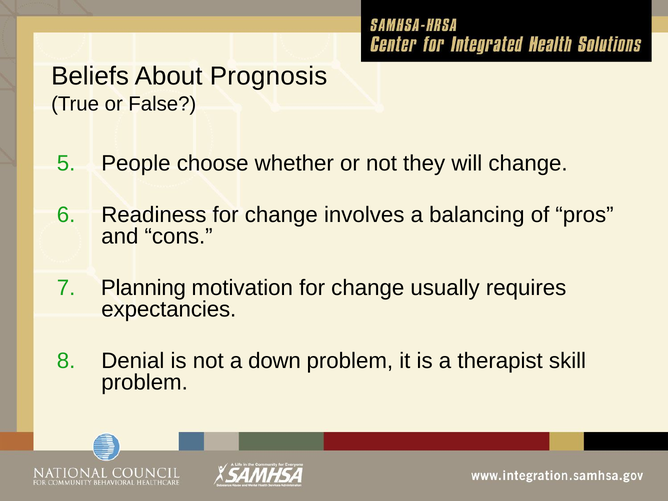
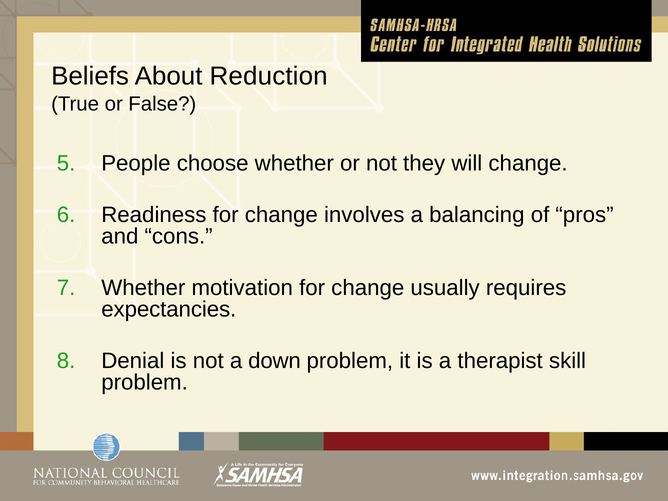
Prognosis: Prognosis -> Reduction
Planning at (143, 288): Planning -> Whether
